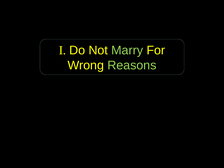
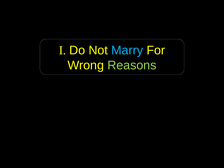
Marry colour: light green -> light blue
